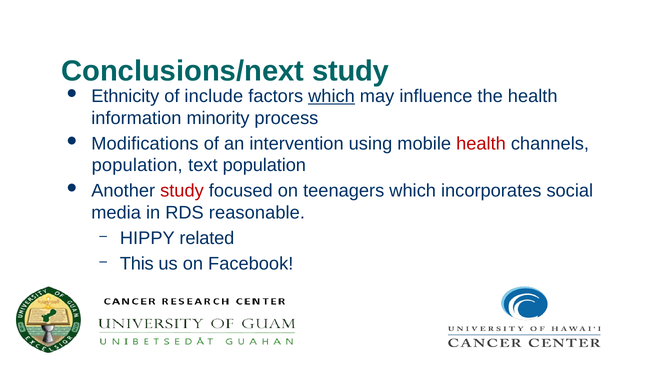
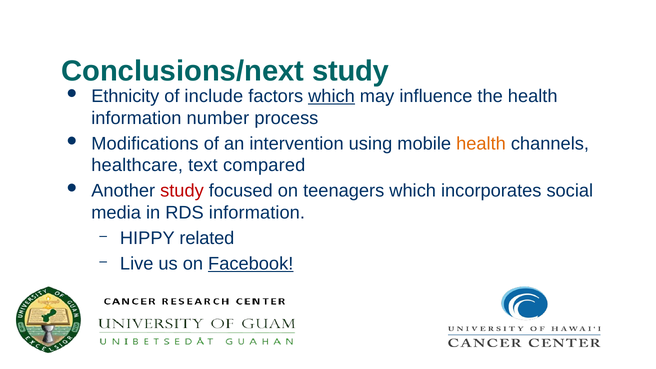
minority: minority -> number
health at (481, 144) colour: red -> orange
population at (137, 165): population -> healthcare
text population: population -> compared
RDS reasonable: reasonable -> information
This: This -> Live
Facebook underline: none -> present
